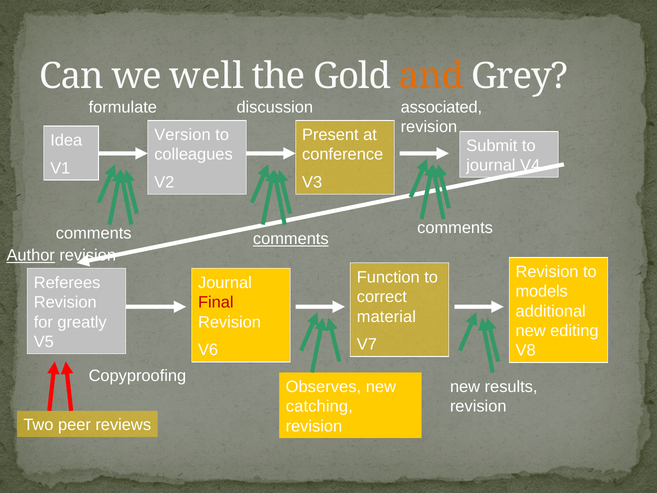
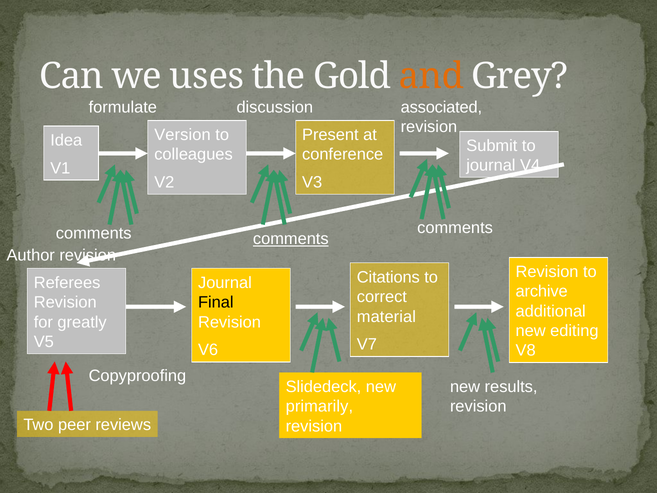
well: well -> uses
Author underline: present -> none
Function: Function -> Citations
models: models -> archive
Final colour: red -> black
Observes: Observes -> Slidedeck
catching: catching -> primarily
